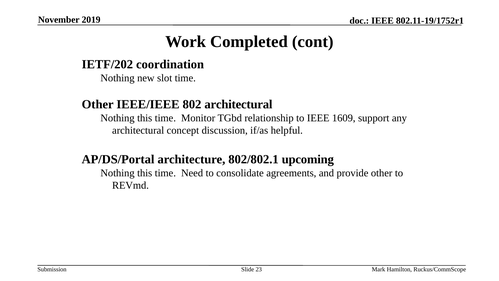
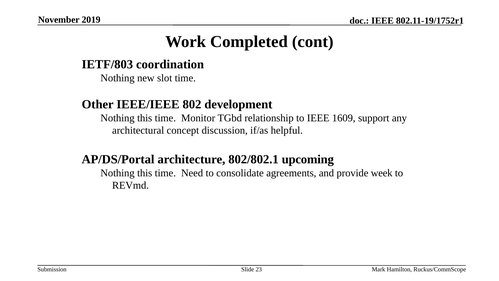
IETF/202: IETF/202 -> IETF/803
802 architectural: architectural -> development
provide other: other -> week
